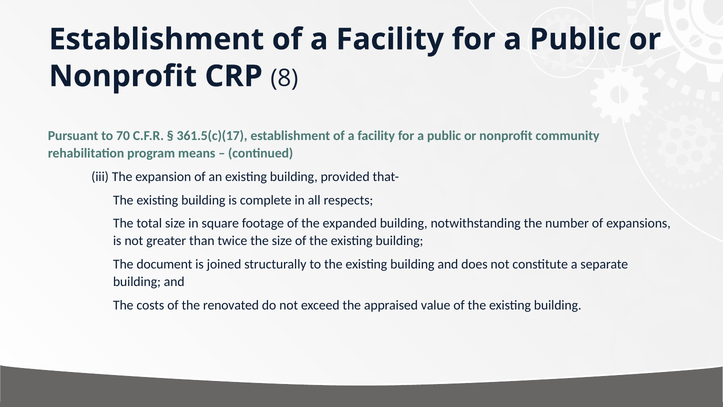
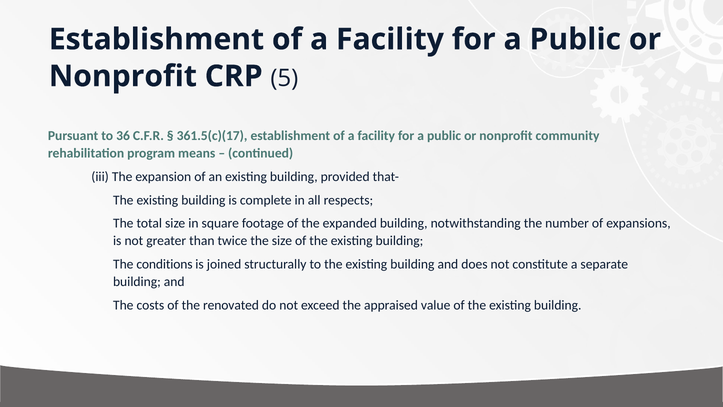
8: 8 -> 5
70: 70 -> 36
document: document -> conditions
